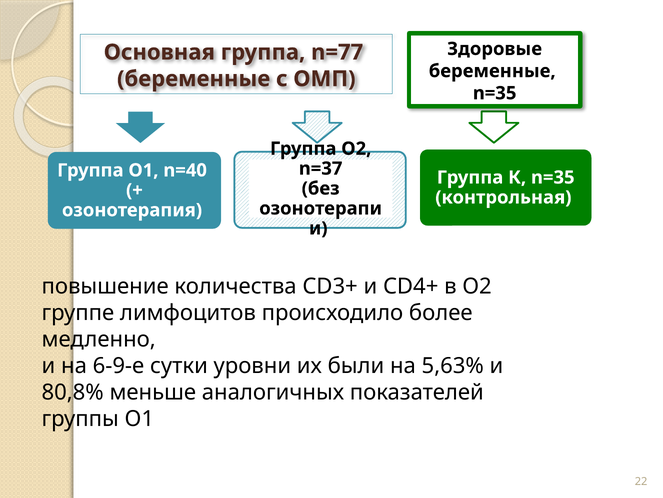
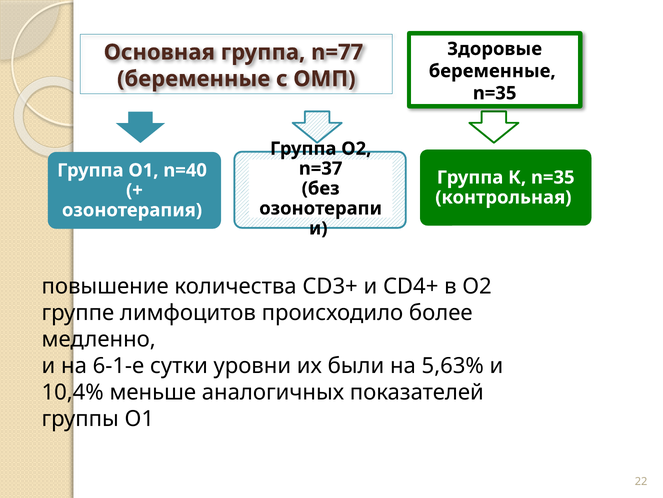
6-9-е: 6-9-е -> 6-1-е
80,8%: 80,8% -> 10,4%
